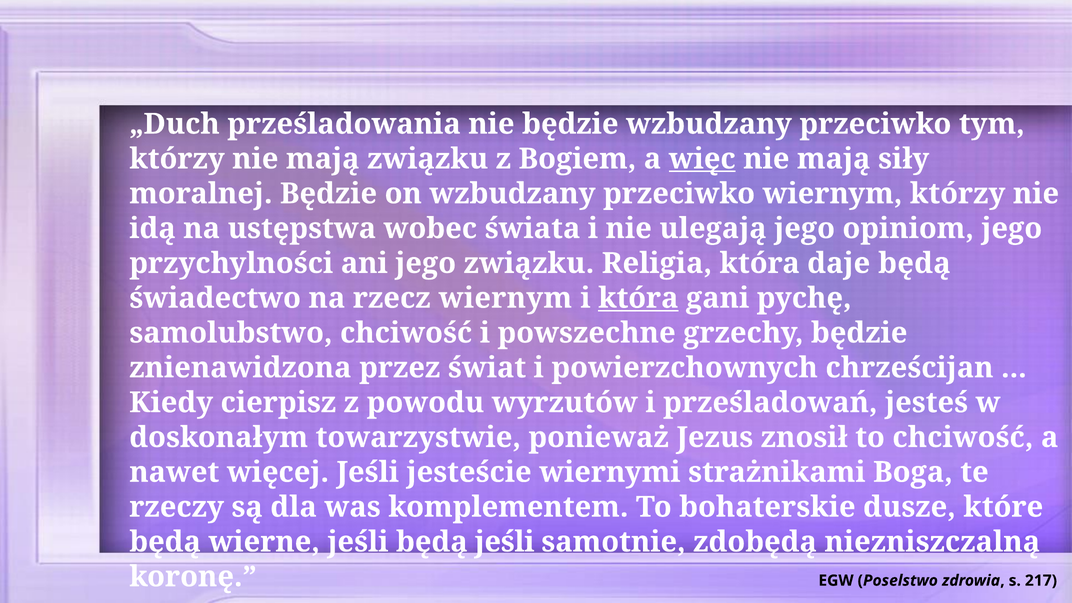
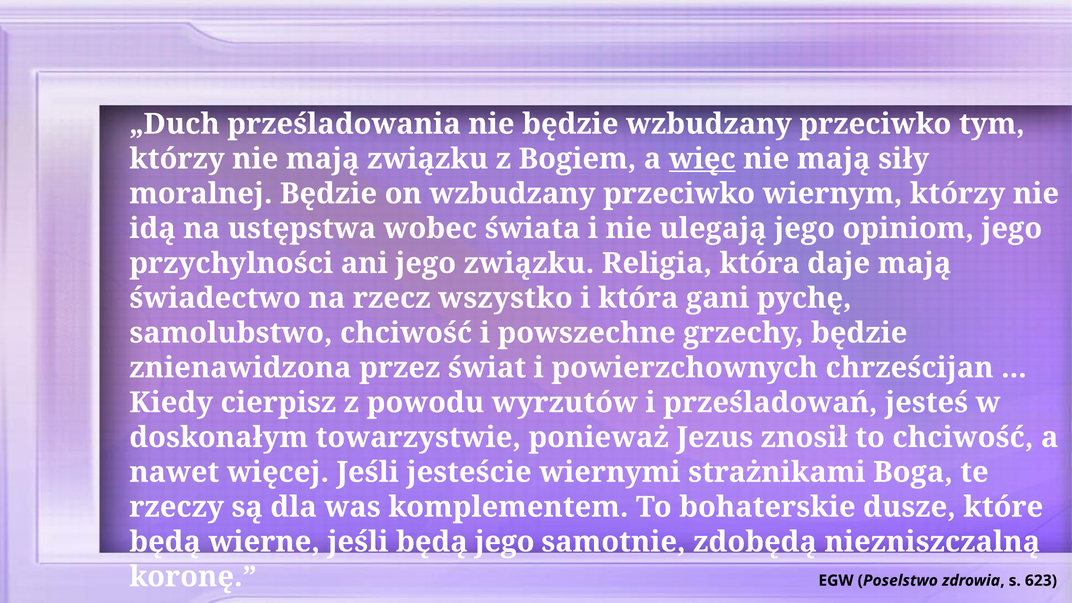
daje będą: będą -> mają
rzecz wiernym: wiernym -> wszystko
która at (638, 298) underline: present -> none
będą jeśli: jeśli -> jego
217: 217 -> 623
